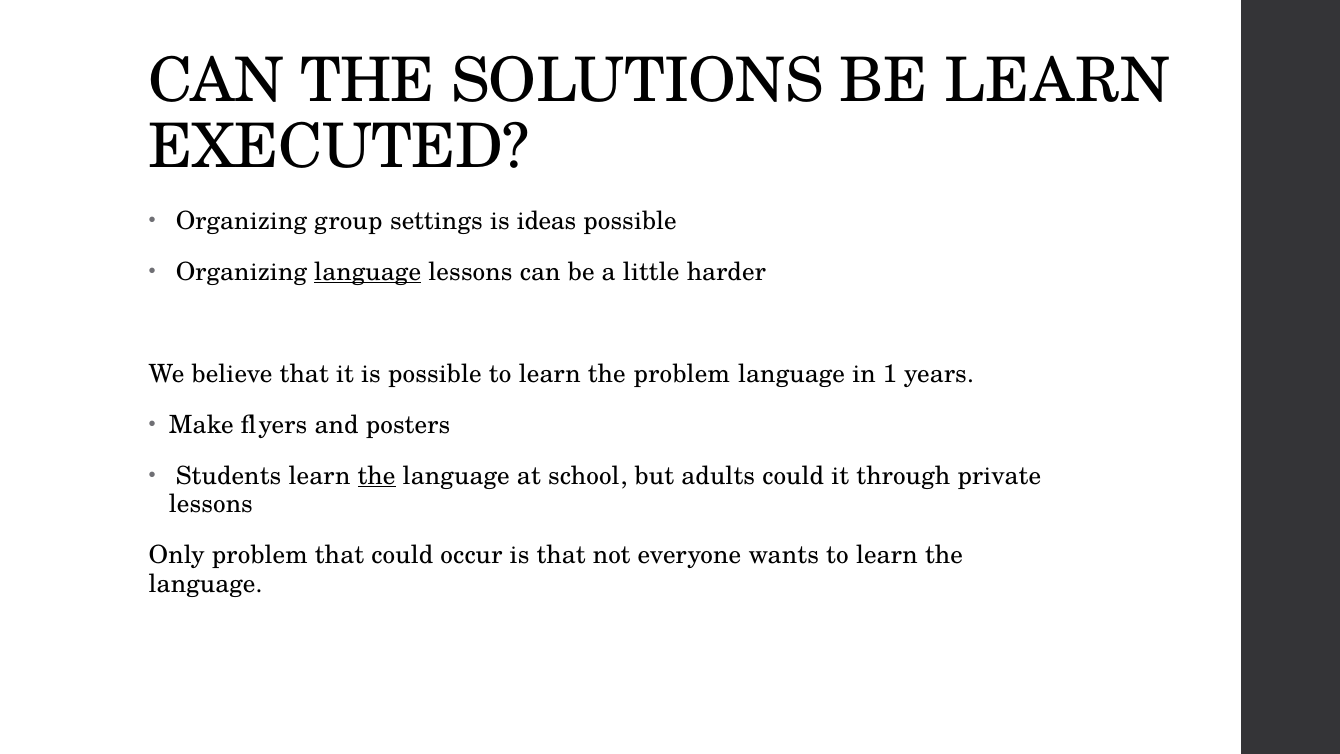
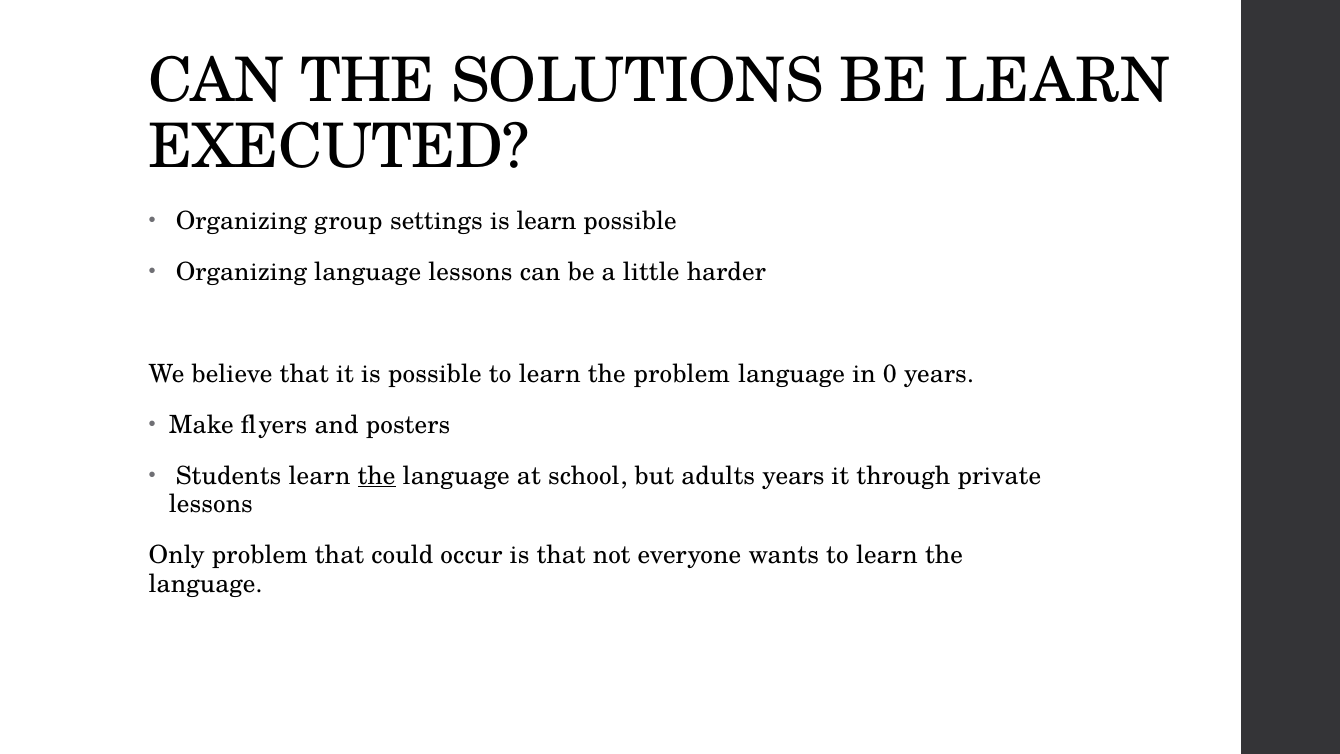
is ideas: ideas -> learn
language at (368, 272) underline: present -> none
1: 1 -> 0
adults could: could -> years
